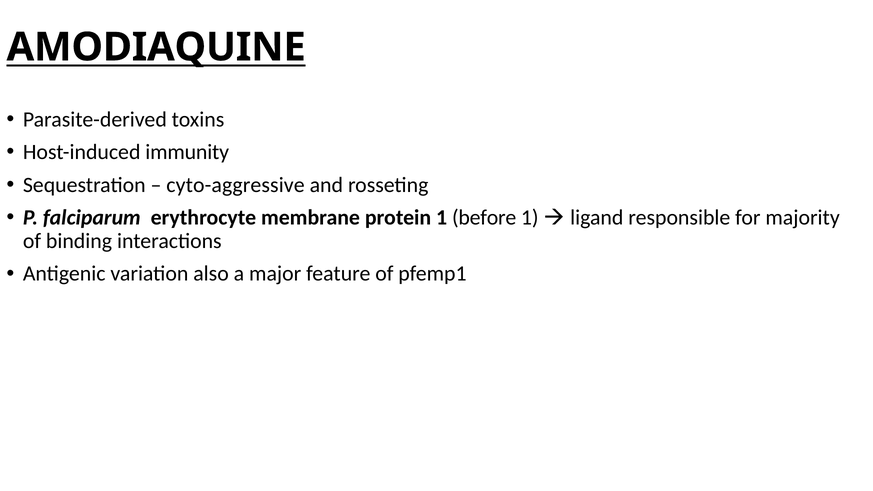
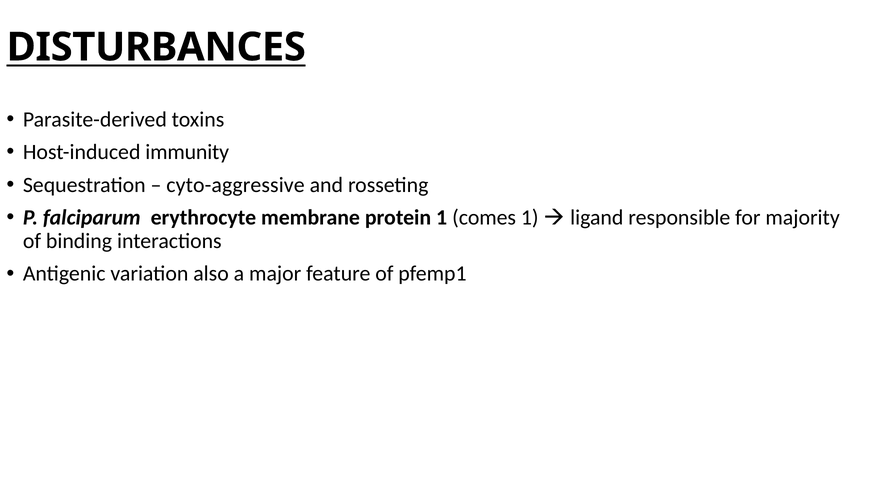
AMODIAQUINE: AMODIAQUINE -> DISTURBANCES
before: before -> comes
